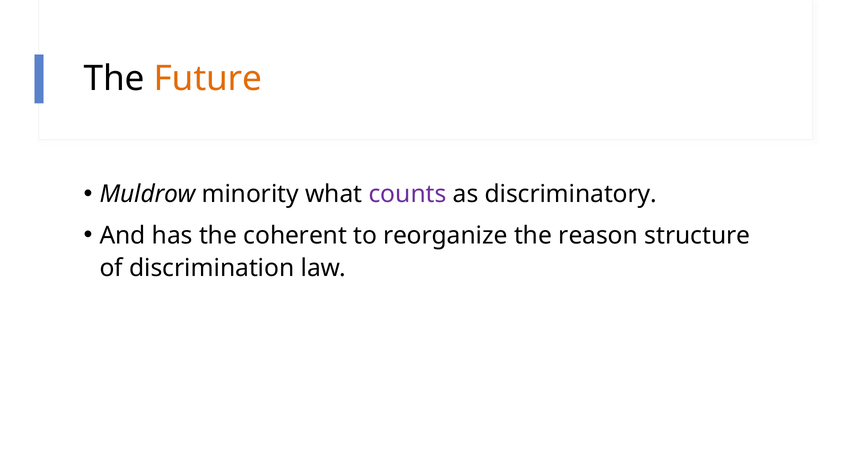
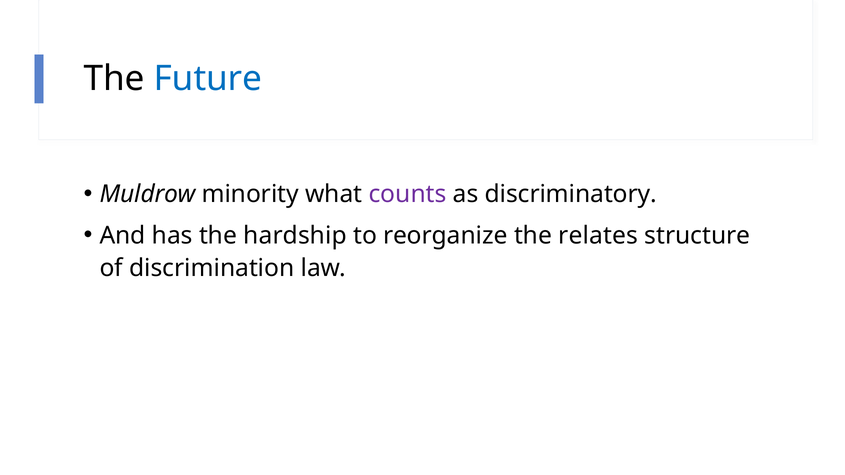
Future colour: orange -> blue
coherent: coherent -> hardship
reason: reason -> relates
